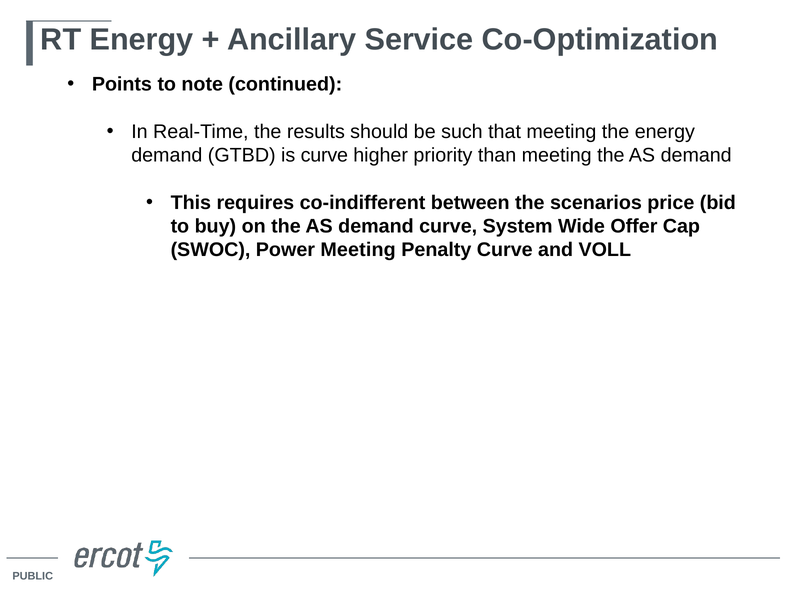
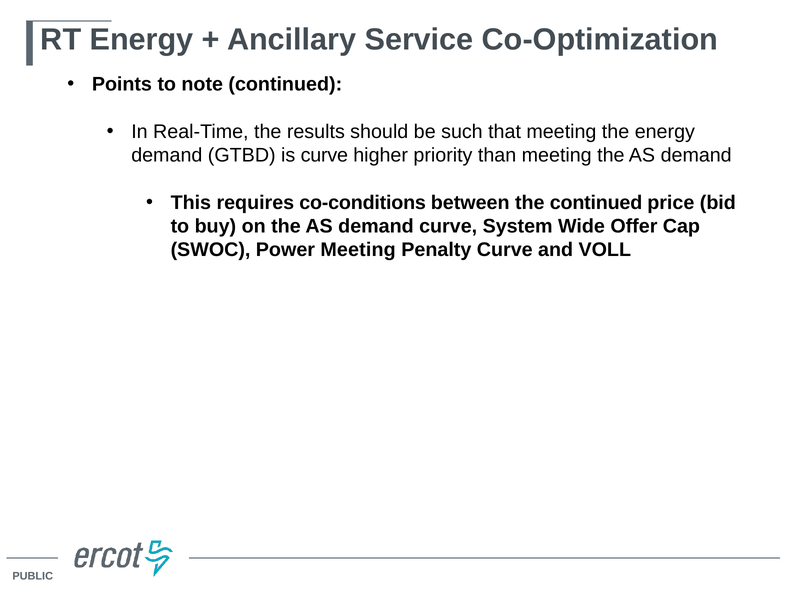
co-indifferent: co-indifferent -> co-conditions
the scenarios: scenarios -> continued
